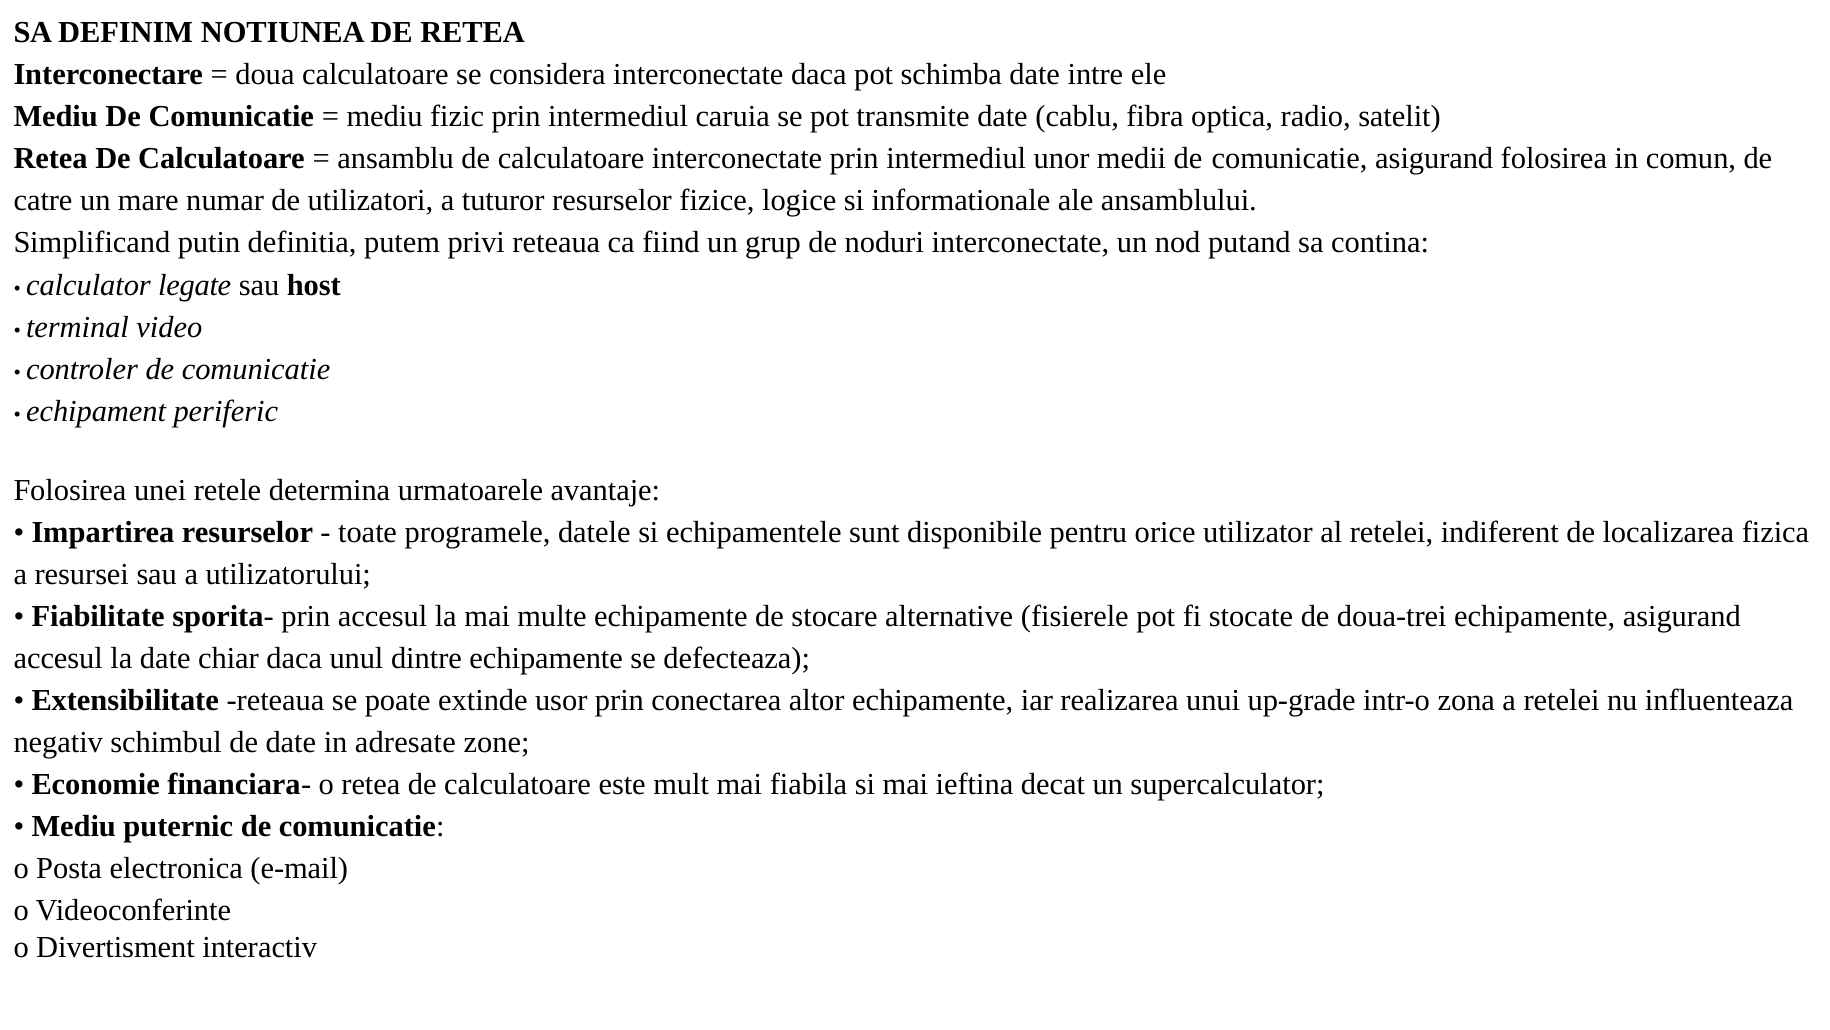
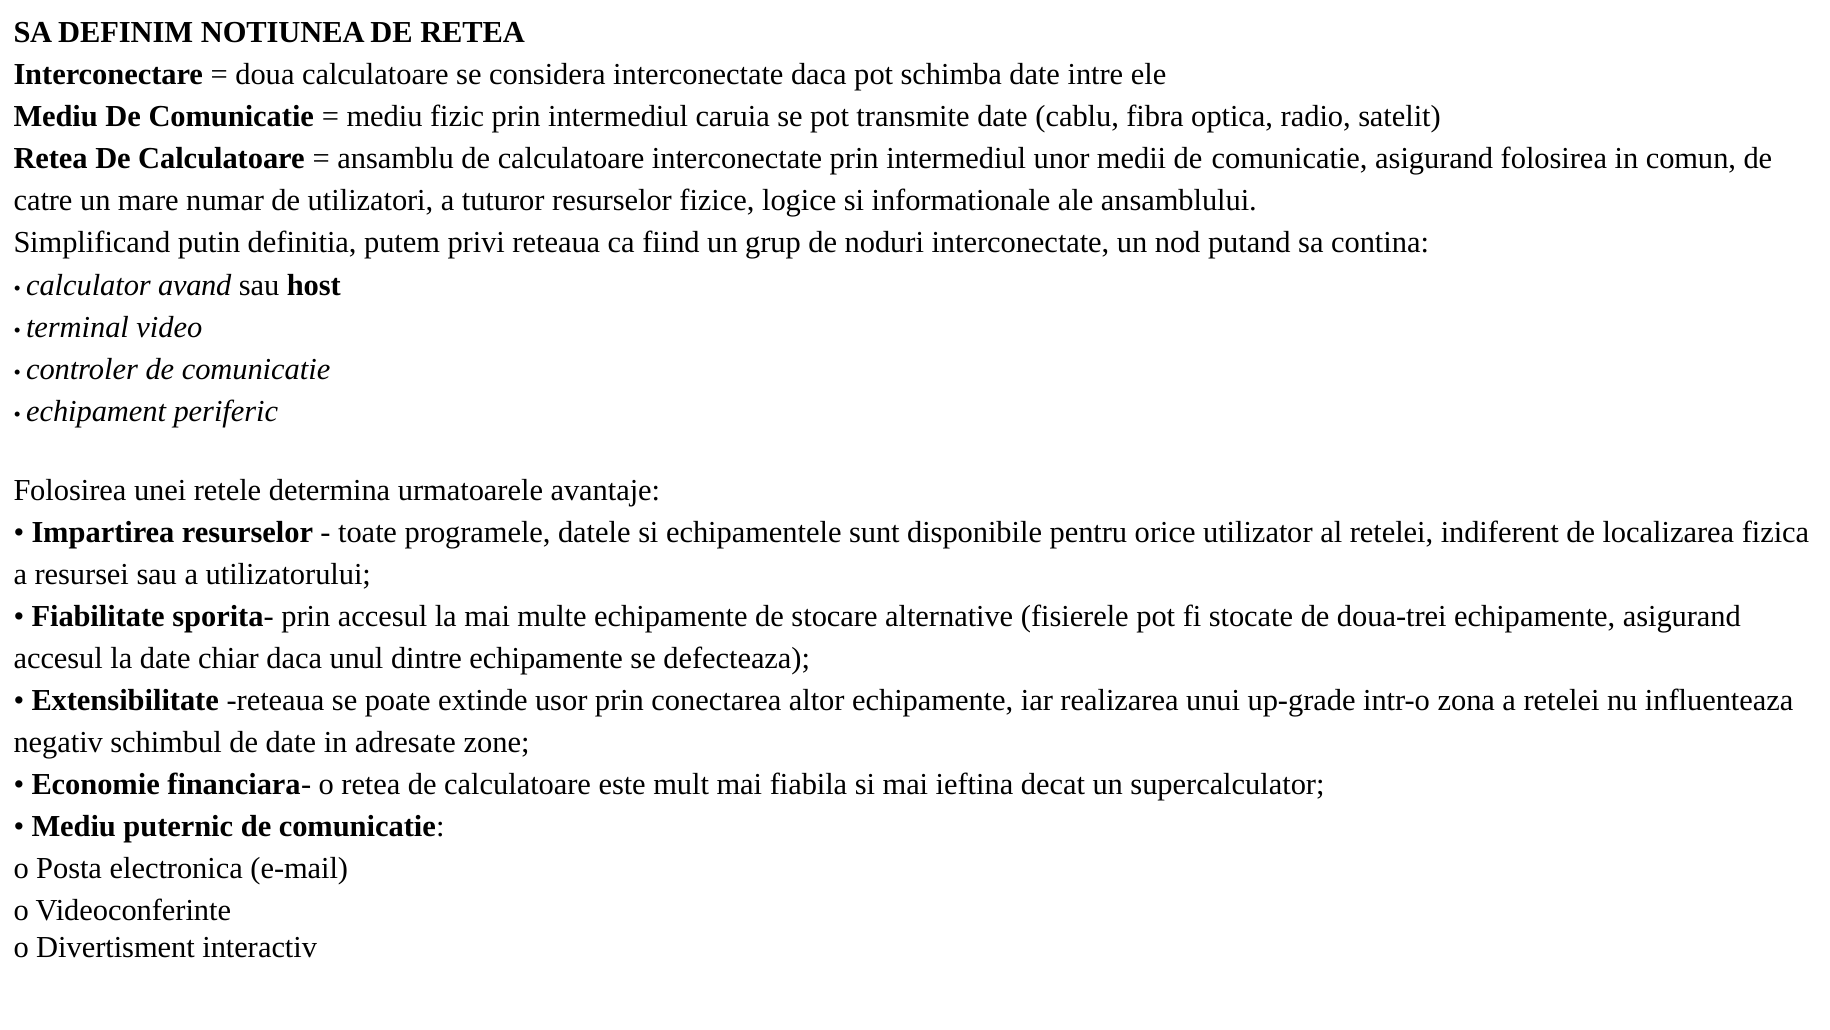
legate: legate -> avand
